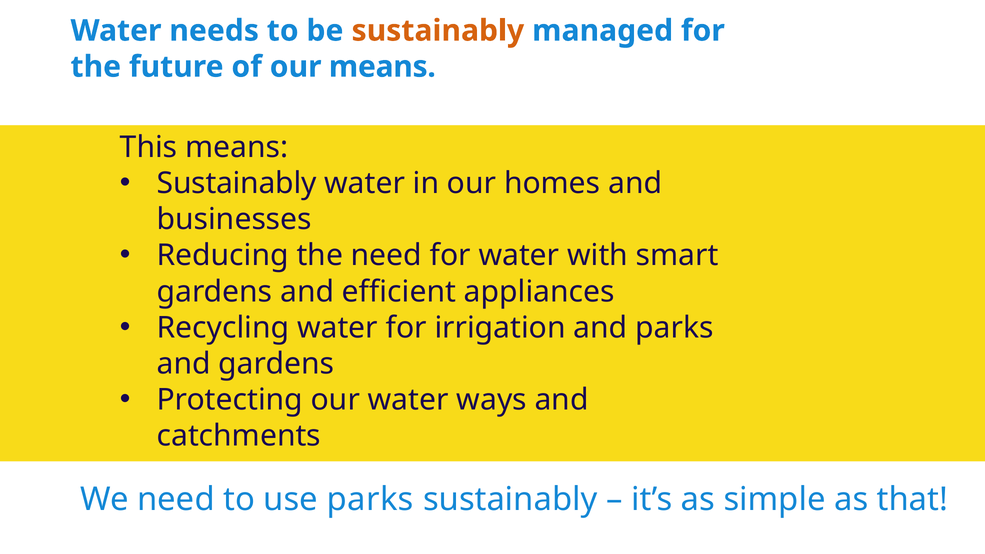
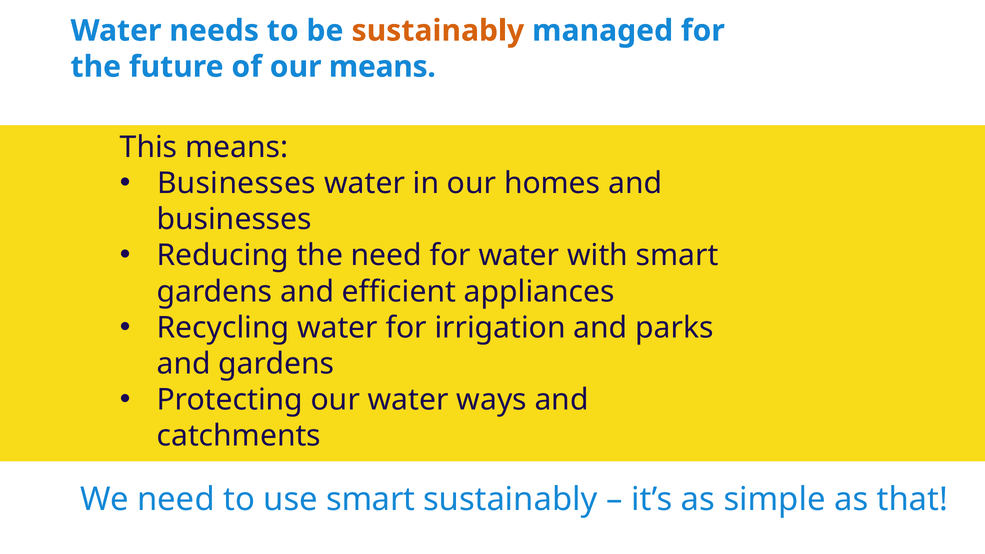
Sustainably at (237, 183): Sustainably -> Businesses
use parks: parks -> smart
